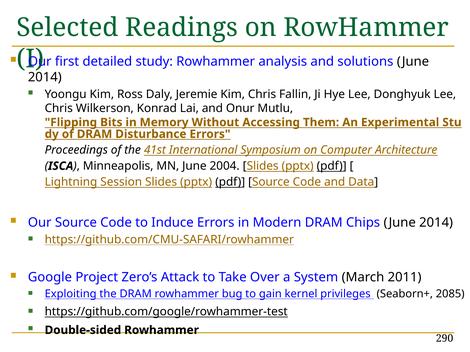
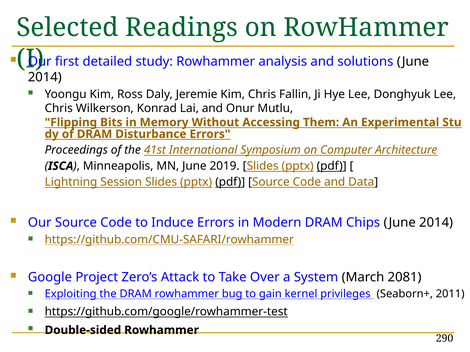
2004: 2004 -> 2019
2011: 2011 -> 2081
2085: 2085 -> 2011
